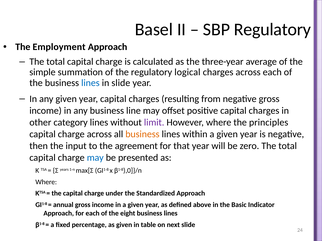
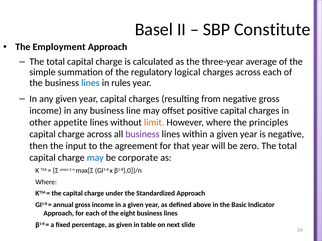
SBP Regulatory: Regulatory -> Constitute
in slide: slide -> rules
category: category -> appetite
limit colour: purple -> orange
business at (142, 134) colour: orange -> purple
presented: presented -> corporate
